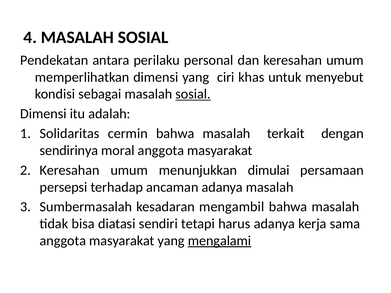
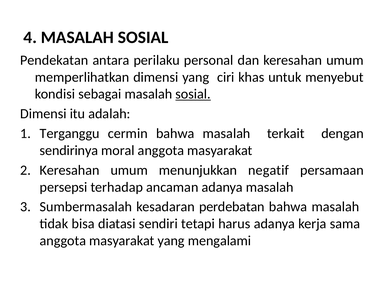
Solidaritas: Solidaritas -> Terganggu
dimulai: dimulai -> negatif
mengambil: mengambil -> perdebatan
mengalami underline: present -> none
